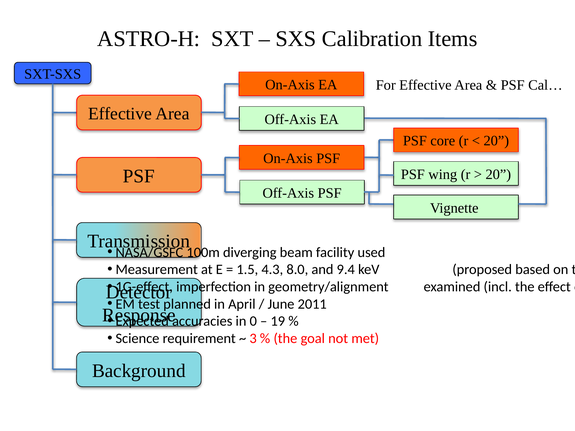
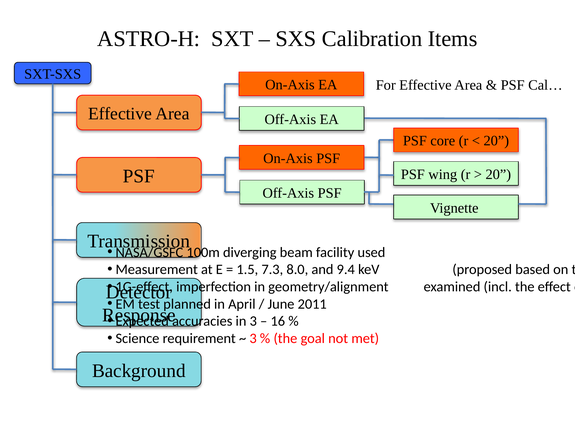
4.3: 4.3 -> 7.3
in 0: 0 -> 3
19: 19 -> 16
